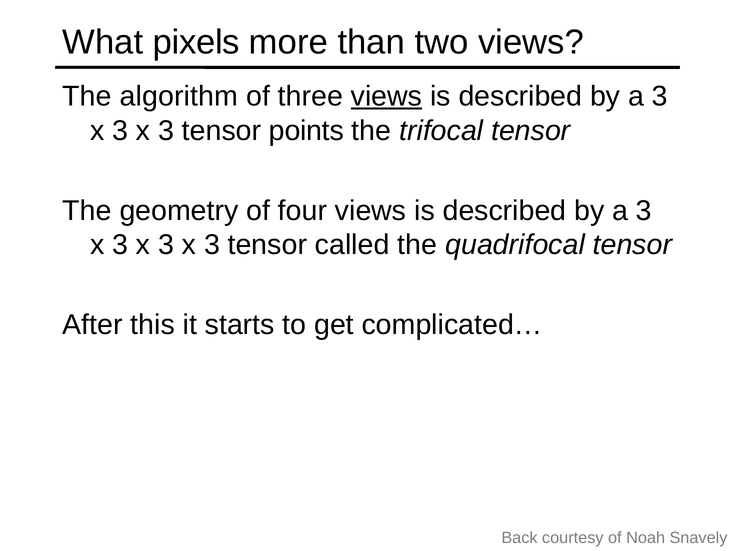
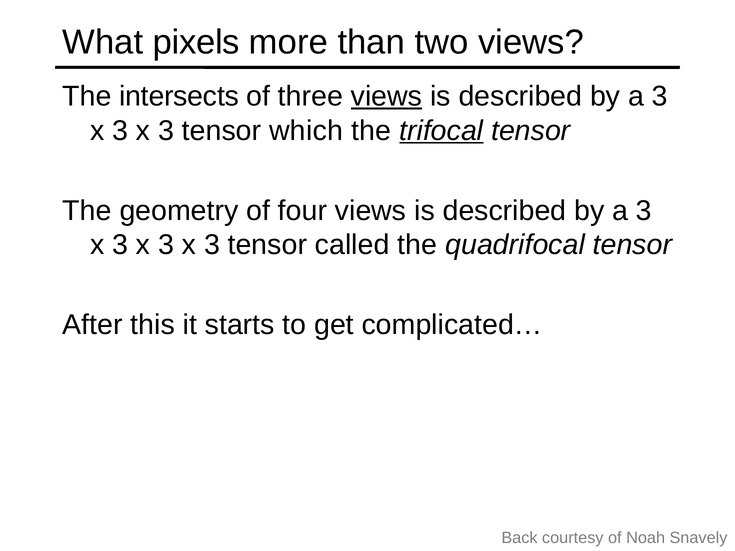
algorithm: algorithm -> intersects
points: points -> which
trifocal underline: none -> present
